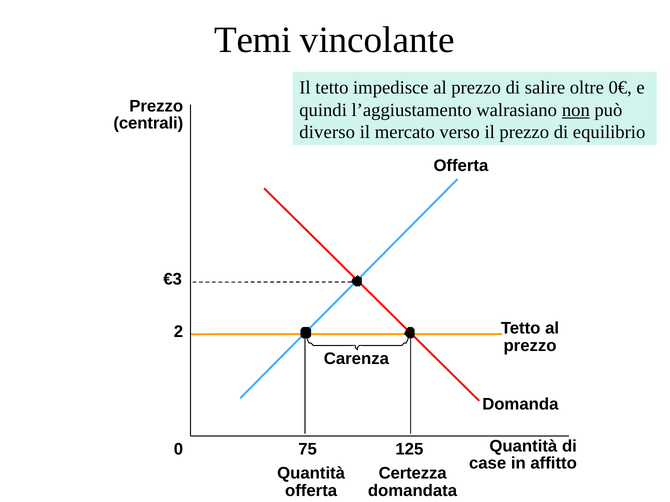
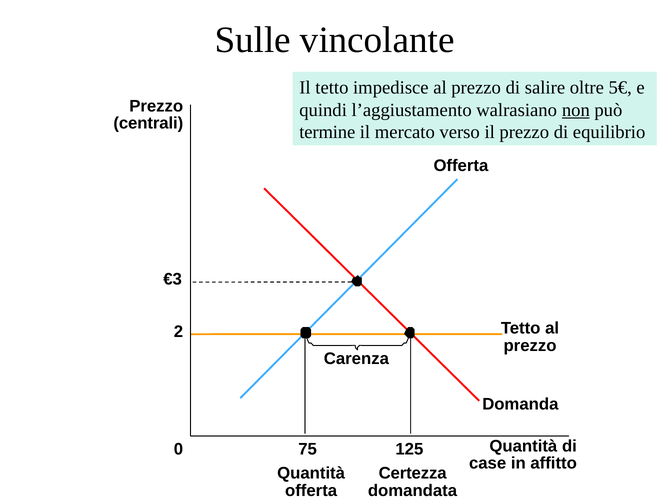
Temi: Temi -> Sulle
0€: 0€ -> 5€
diverso: diverso -> termine
